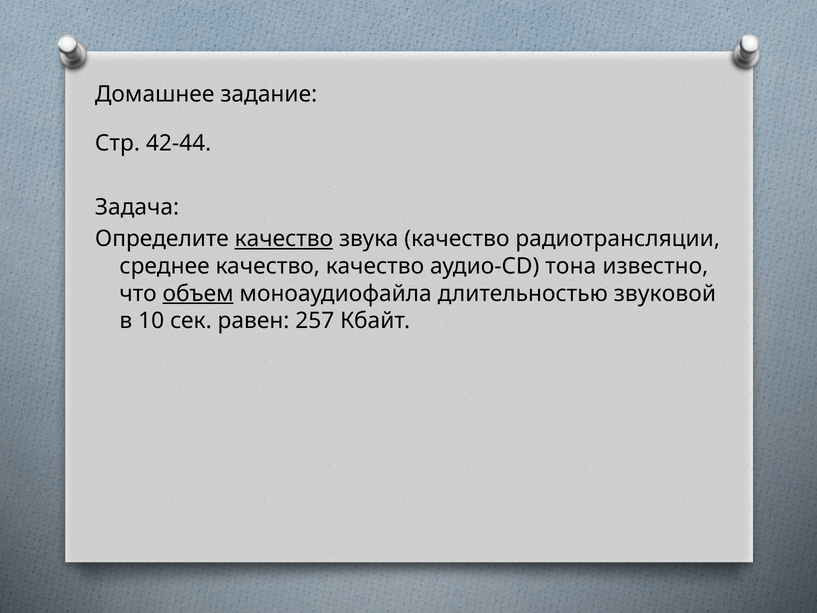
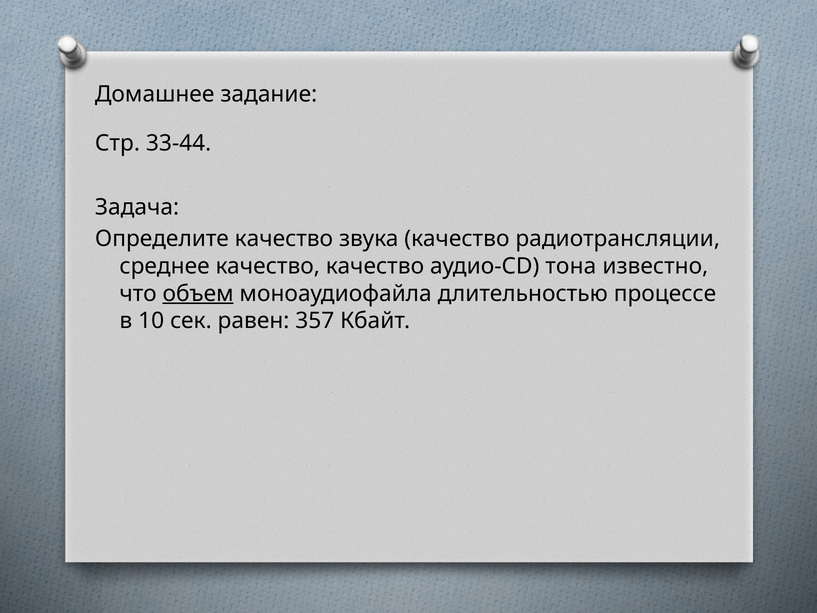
42-44: 42-44 -> 33-44
качество at (284, 239) underline: present -> none
звуковой: звуковой -> процессе
257: 257 -> 357
